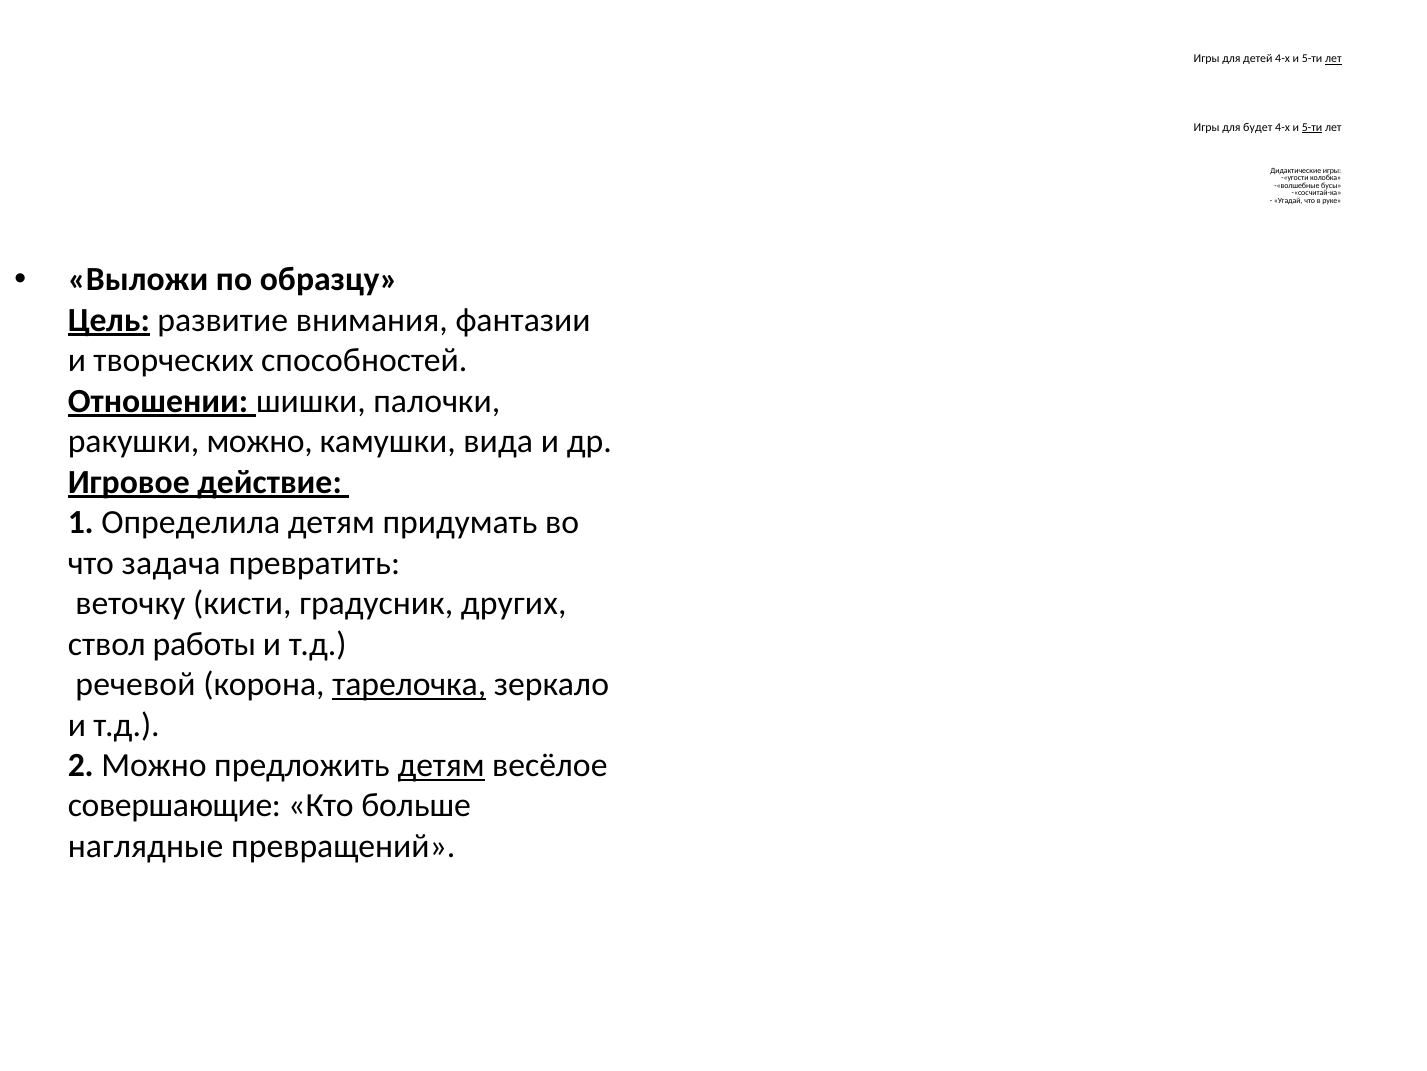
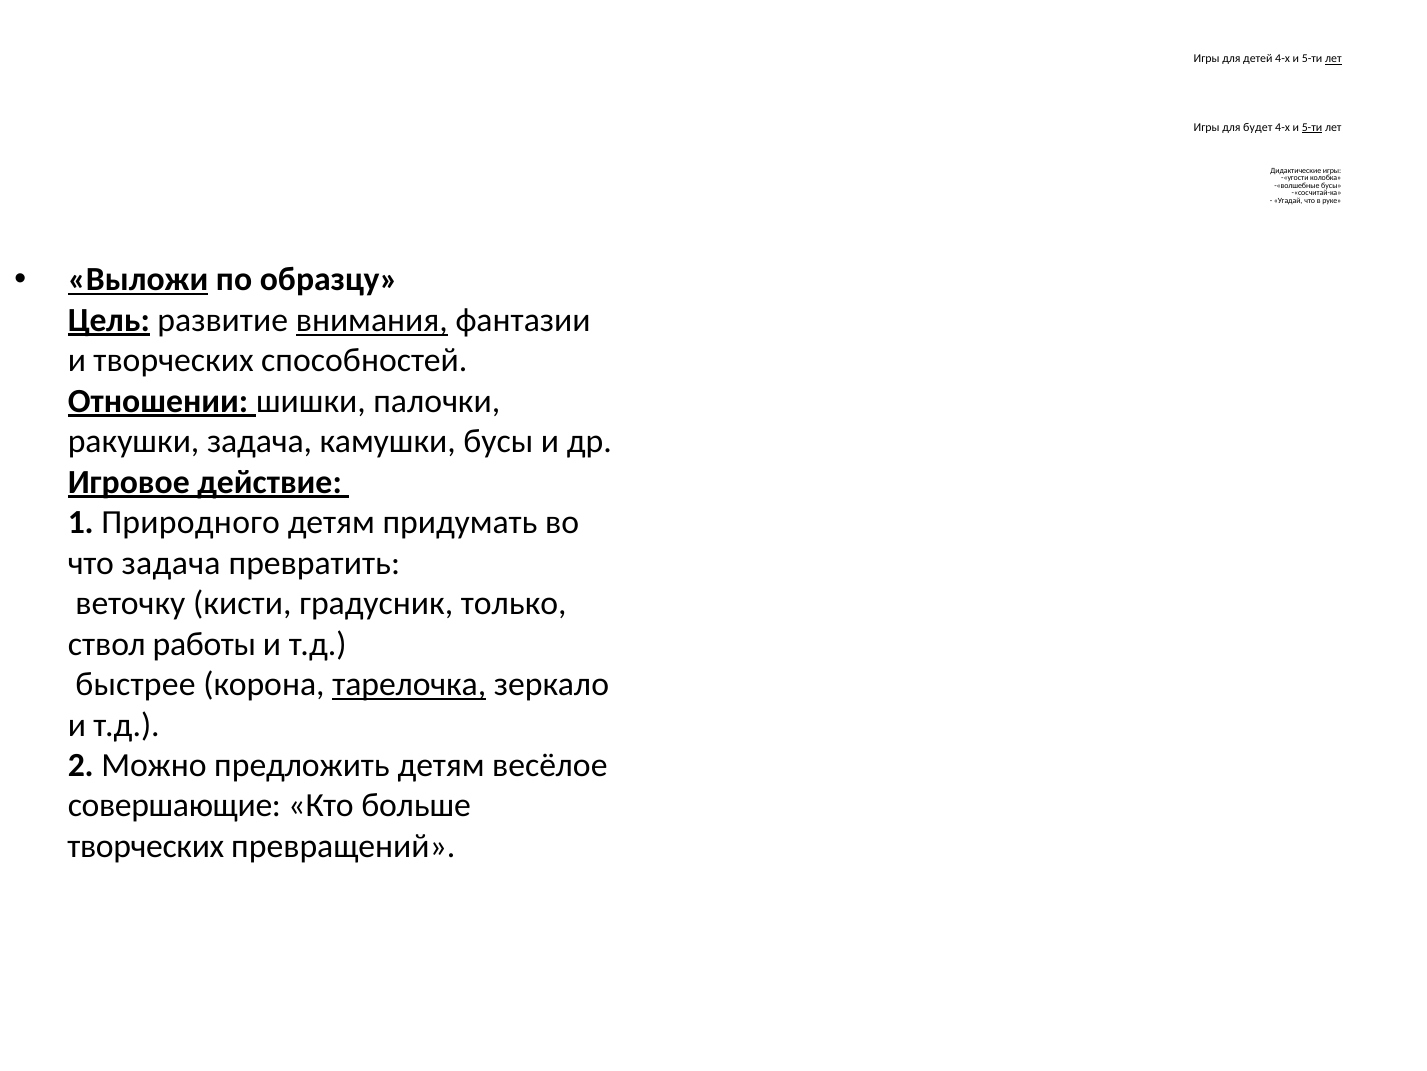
Выложи underline: none -> present
внимания underline: none -> present
ракушки можно: можно -> задача
камушки вида: вида -> бусы
Определила: Определила -> Природного
других: других -> только
речевой: речевой -> быстрее
детям at (441, 765) underline: present -> none
наглядные at (146, 846): наглядные -> творческих
